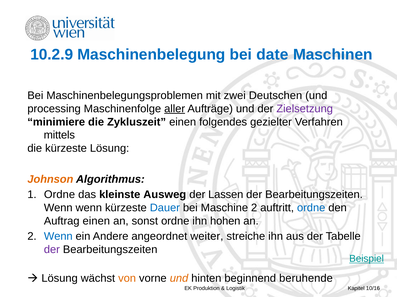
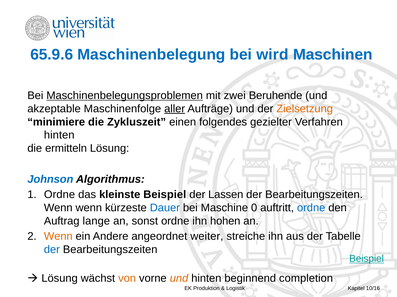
10.2.9: 10.2.9 -> 65.9.6
date: date -> wird
Maschinenbelegungsproblemen underline: none -> present
Deutschen: Deutschen -> Beruhende
processing: processing -> akzeptable
Zielsetzung colour: purple -> orange
mittels at (59, 135): mittels -> hinten
die kürzeste: kürzeste -> ermitteln
Johnson colour: orange -> blue
kleinste Ausweg: Ausweg -> Beispiel
Maschine 2: 2 -> 0
Auftrag einen: einen -> lange
Wenn at (58, 237) colour: blue -> orange
der at (52, 250) colour: purple -> blue
beruhende: beruhende -> completion
